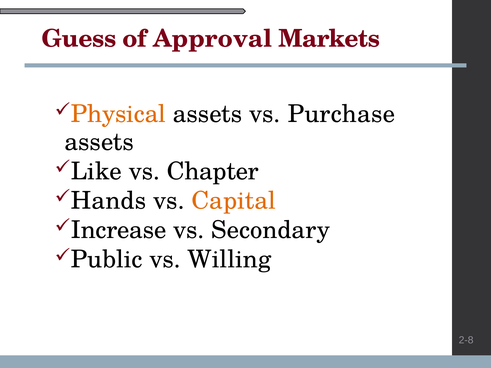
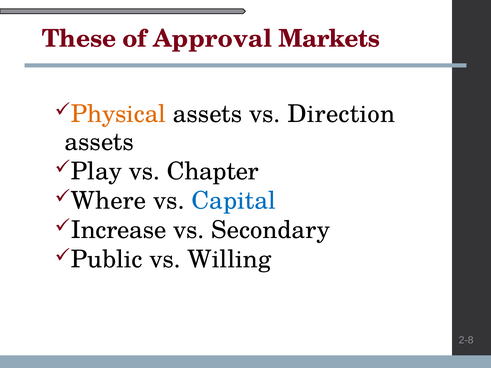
Guess: Guess -> These
Purchase: Purchase -> Direction
Like: Like -> Play
Hands: Hands -> Where
Capital colour: orange -> blue
